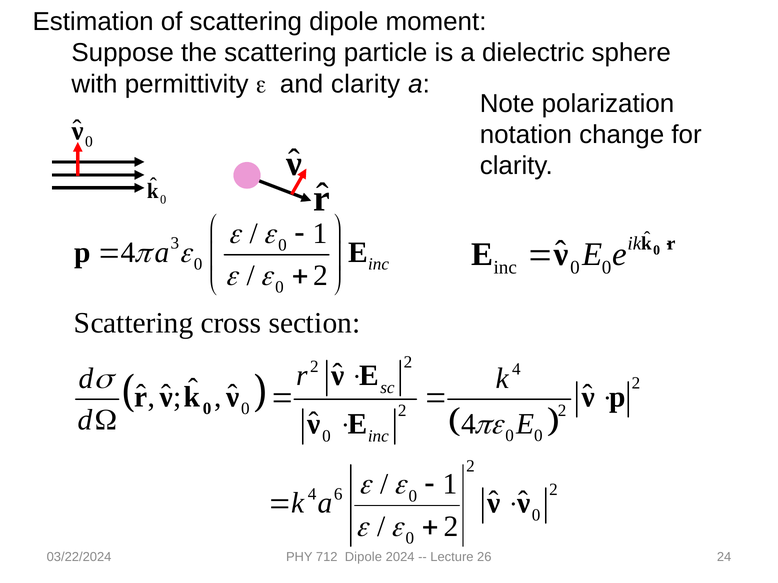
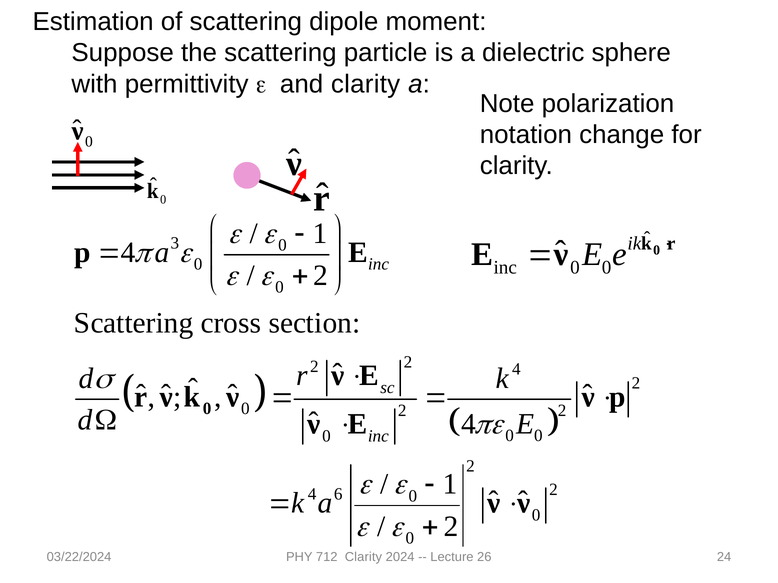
712 Dipole: Dipole -> Clarity
